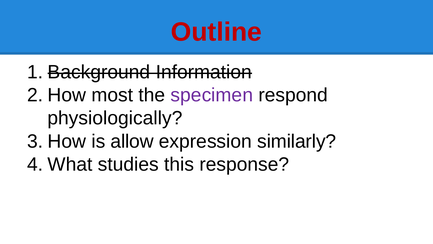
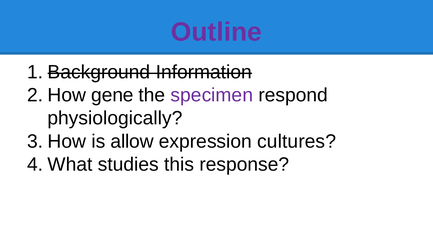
Outline colour: red -> purple
most: most -> gene
similarly: similarly -> cultures
